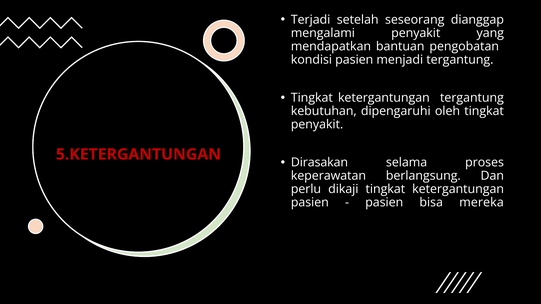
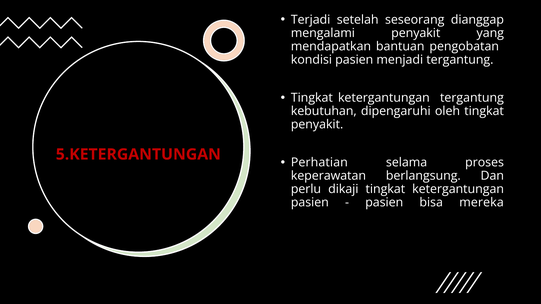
Dirasakan: Dirasakan -> Perhatian
